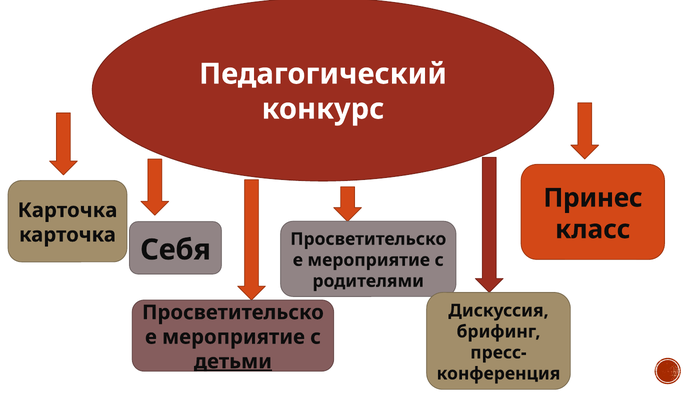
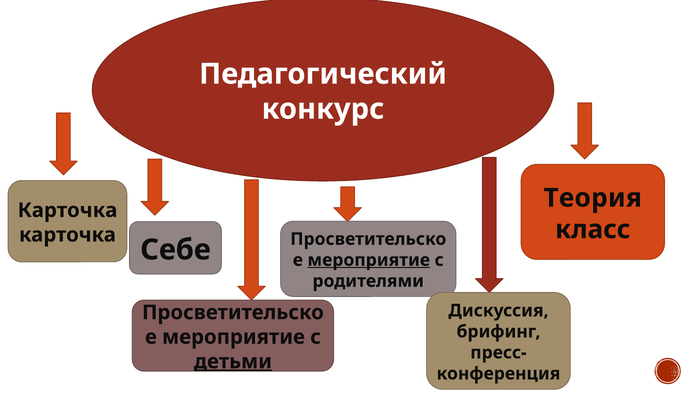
Принес: Принес -> Теория
Себя: Себя -> Себе
мероприятие at (369, 260) underline: none -> present
